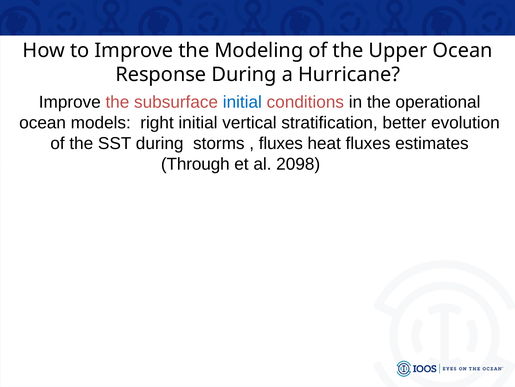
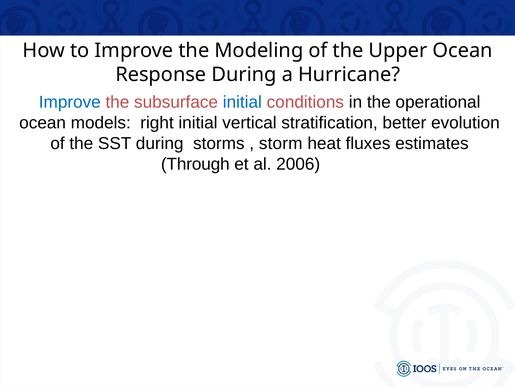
Improve at (70, 102) colour: black -> blue
fluxes at (281, 143): fluxes -> storm
2098: 2098 -> 2006
